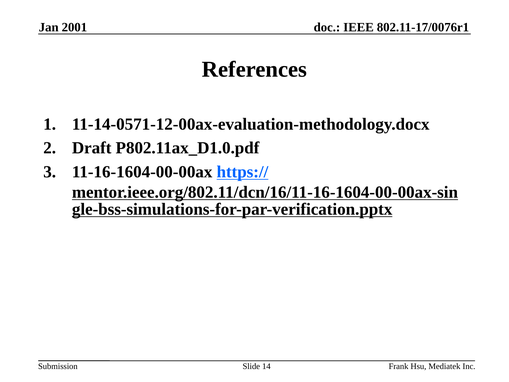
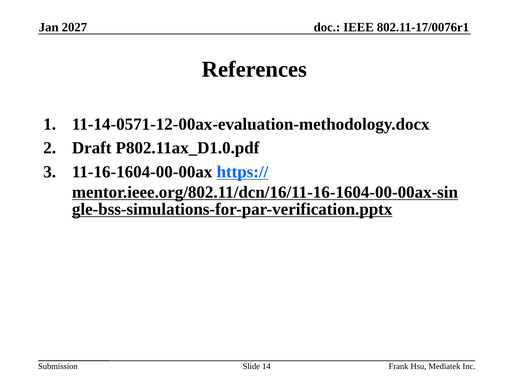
2001: 2001 -> 2027
